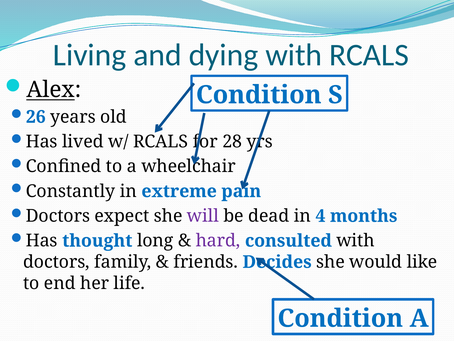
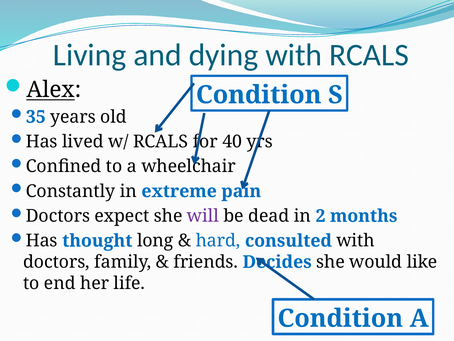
26: 26 -> 35
28: 28 -> 40
4: 4 -> 2
hard colour: purple -> blue
